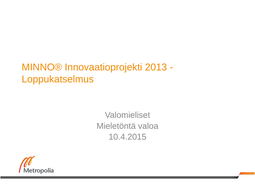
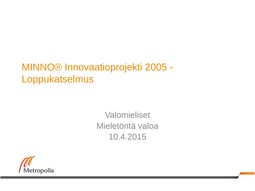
2013: 2013 -> 2005
